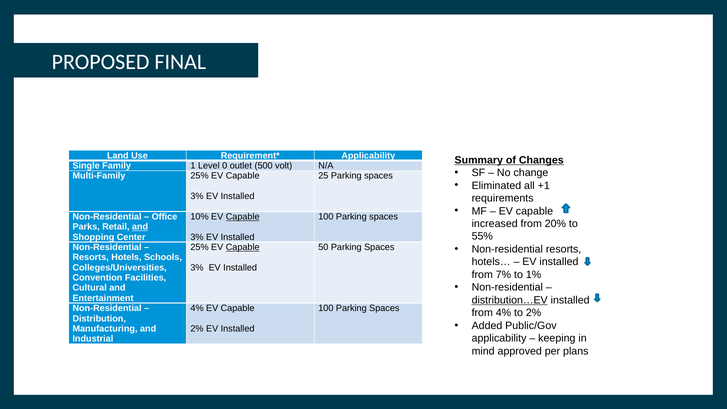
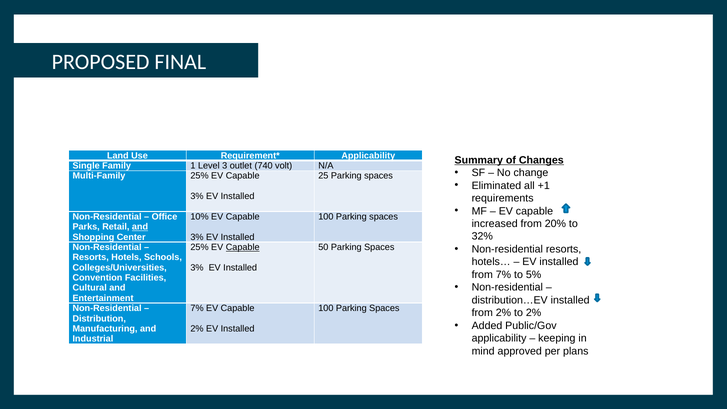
0: 0 -> 3
500: 500 -> 740
Capable at (243, 217) underline: present -> none
55%: 55% -> 32%
1%: 1% -> 5%
distribution…EV underline: present -> none
4% at (197, 308): 4% -> 7%
from 4%: 4% -> 2%
